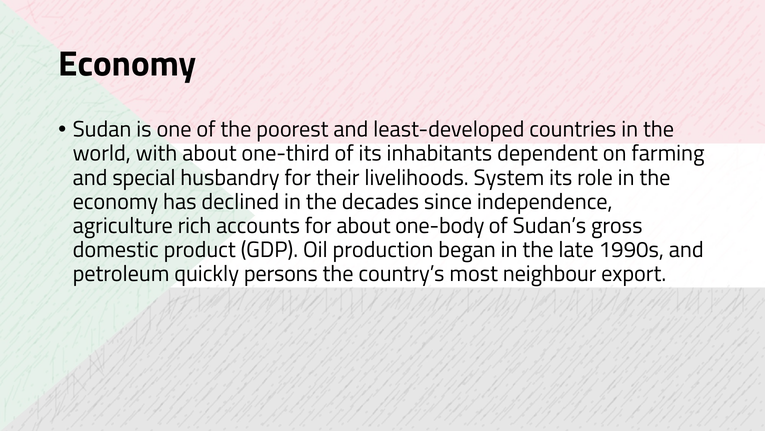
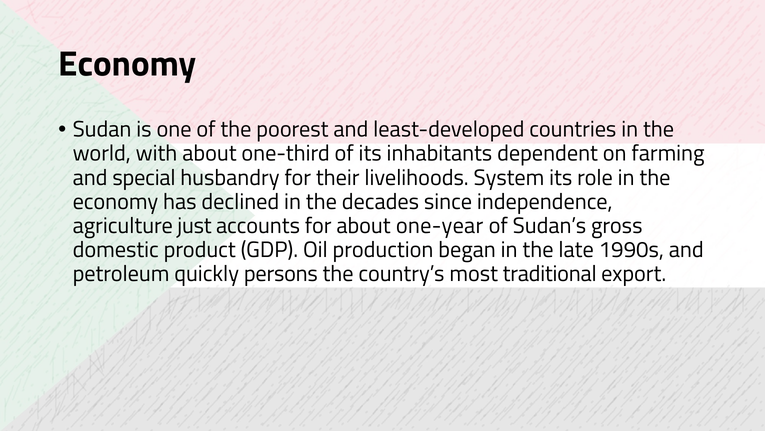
rich: rich -> just
one-body: one-body -> one-year
neighbour: neighbour -> traditional
